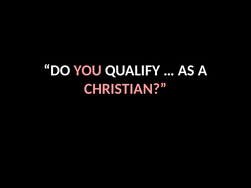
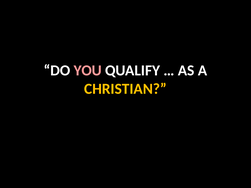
CHRISTIAN colour: pink -> yellow
